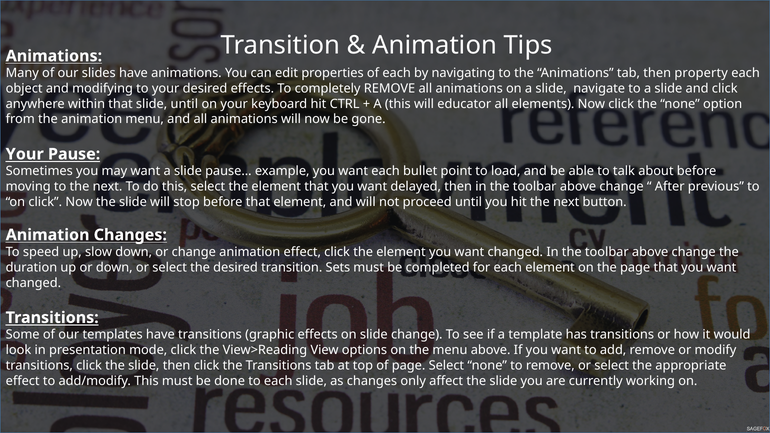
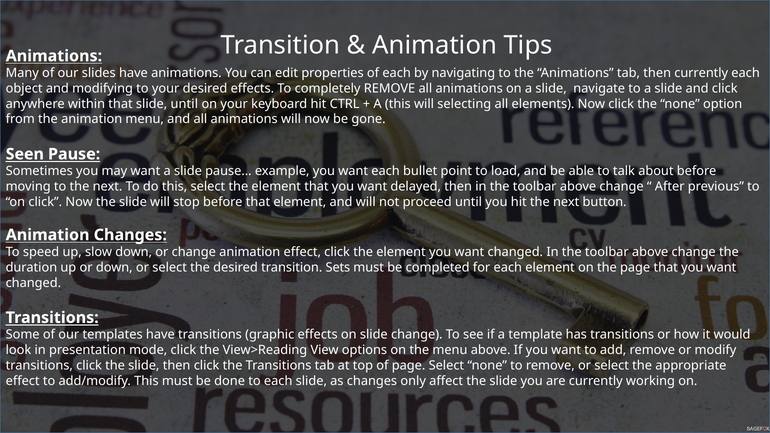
then property: property -> currently
educator: educator -> selecting
Your at (25, 154): Your -> Seen
